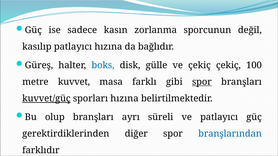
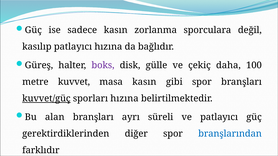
sporcunun: sporcunun -> sporculara
boks colour: blue -> purple
çekiç çekiç: çekiç -> daha
masa farklı: farklı -> kasın
spor at (202, 82) underline: present -> none
olup: olup -> alan
